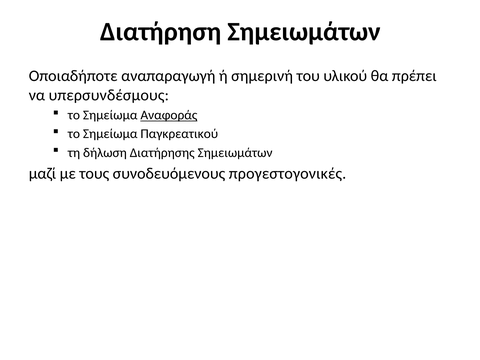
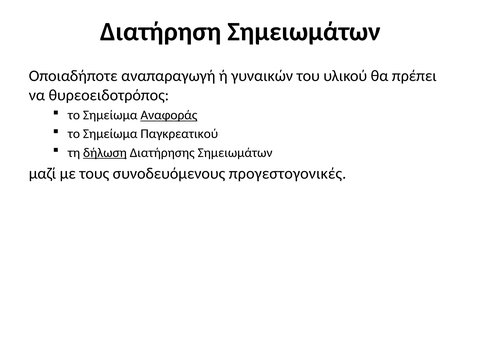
σημερινή: σημερινή -> γυναικών
υπερσυνδέσμους: υπερσυνδέσμους -> θυρεοειδοτρόπος
δήλωση underline: none -> present
